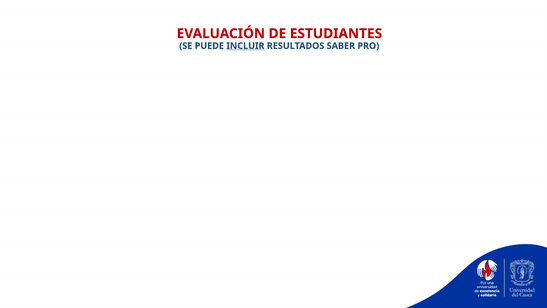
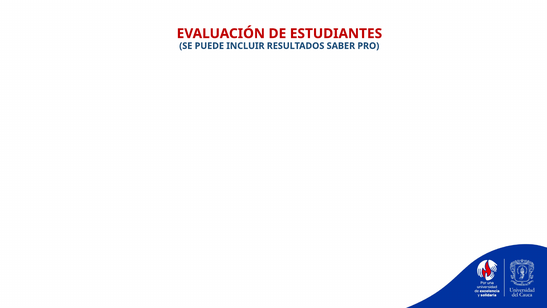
INCLUIR underline: present -> none
